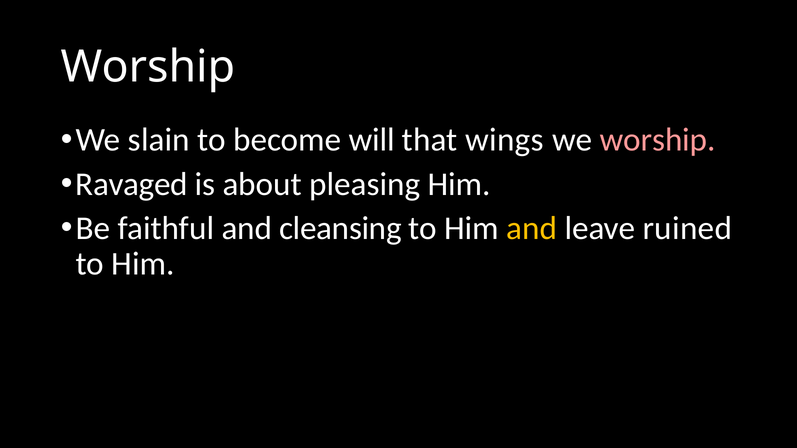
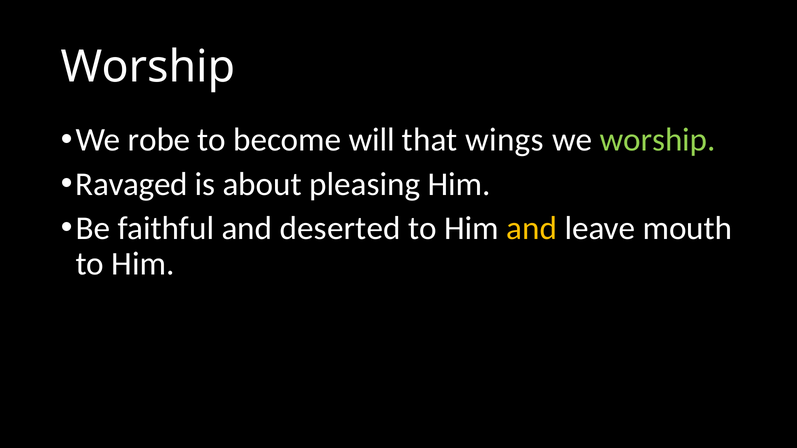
slain: slain -> robe
worship at (658, 140) colour: pink -> light green
cleansing: cleansing -> deserted
ruined: ruined -> mouth
